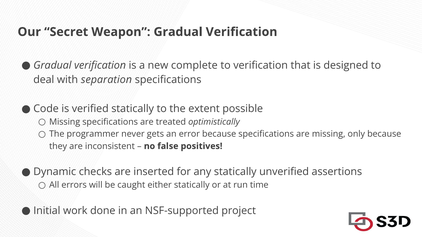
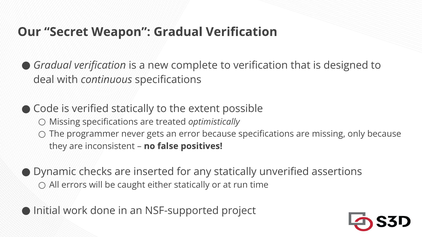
separation: separation -> continuous
